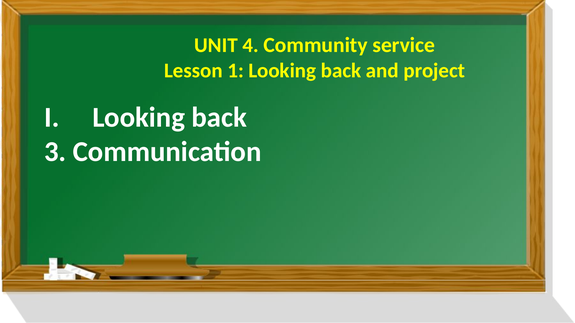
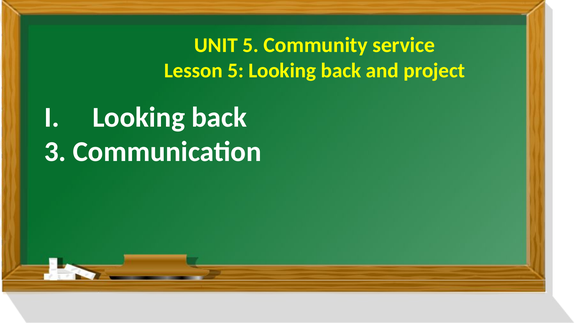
UNIT 4: 4 -> 5
Lesson 1: 1 -> 5
